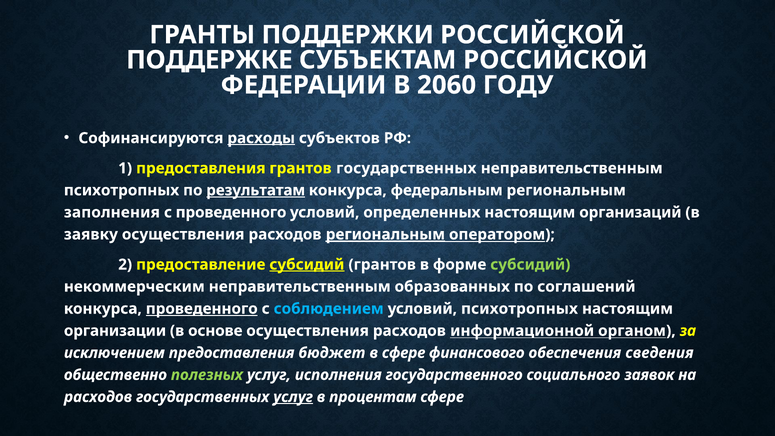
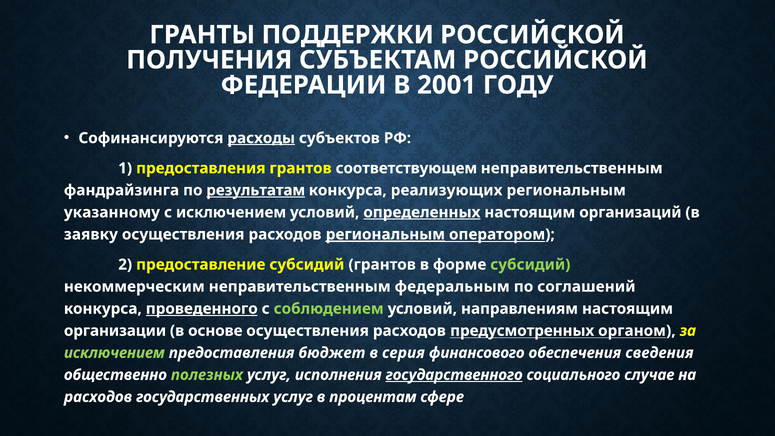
ПОДДЕРЖКЕ: ПОДДЕРЖКЕ -> ПОЛУЧЕНИЯ
2060: 2060 -> 2001
грантов государственных: государственных -> соответствующем
психотропных at (122, 190): психотропных -> фандрайзинга
федеральным: федеральным -> реализующих
заполнения: заполнения -> указанному
с проведенного: проведенного -> исключением
определенных underline: none -> present
субсидий at (307, 265) underline: present -> none
образованных: образованных -> федеральным
соблюдением colour: light blue -> light green
условий психотропных: психотропных -> направлениям
информационной: информационной -> предусмотренных
исключением at (114, 353) colour: white -> light green
в сфере: сфере -> серия
государственного underline: none -> present
заявок: заявок -> случае
услуг at (293, 397) underline: present -> none
